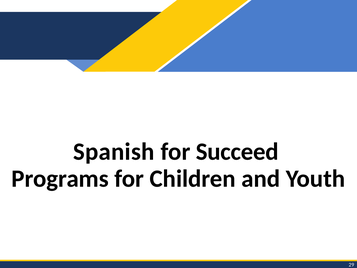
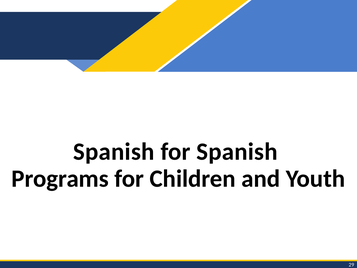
for Succeed: Succeed -> Spanish
